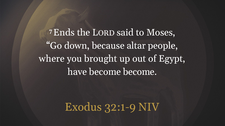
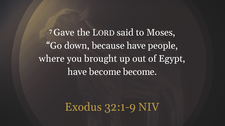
Ends: Ends -> Gave
because altar: altar -> have
